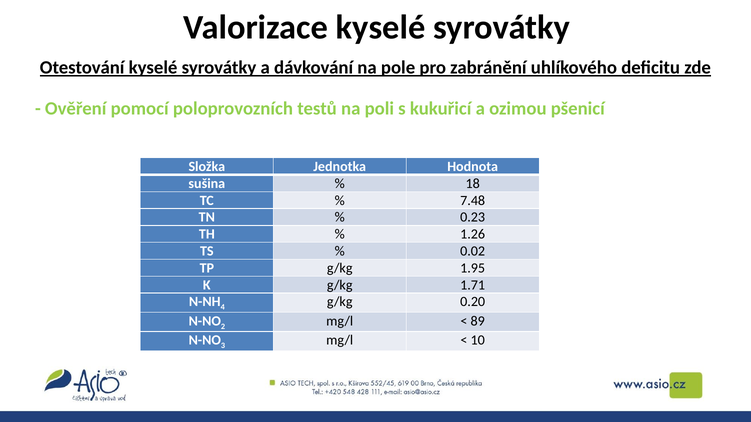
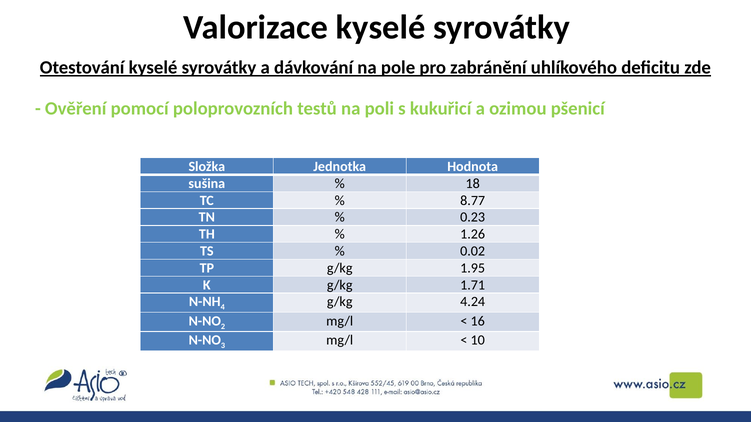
7.48: 7.48 -> 8.77
0.20: 0.20 -> 4.24
89: 89 -> 16
